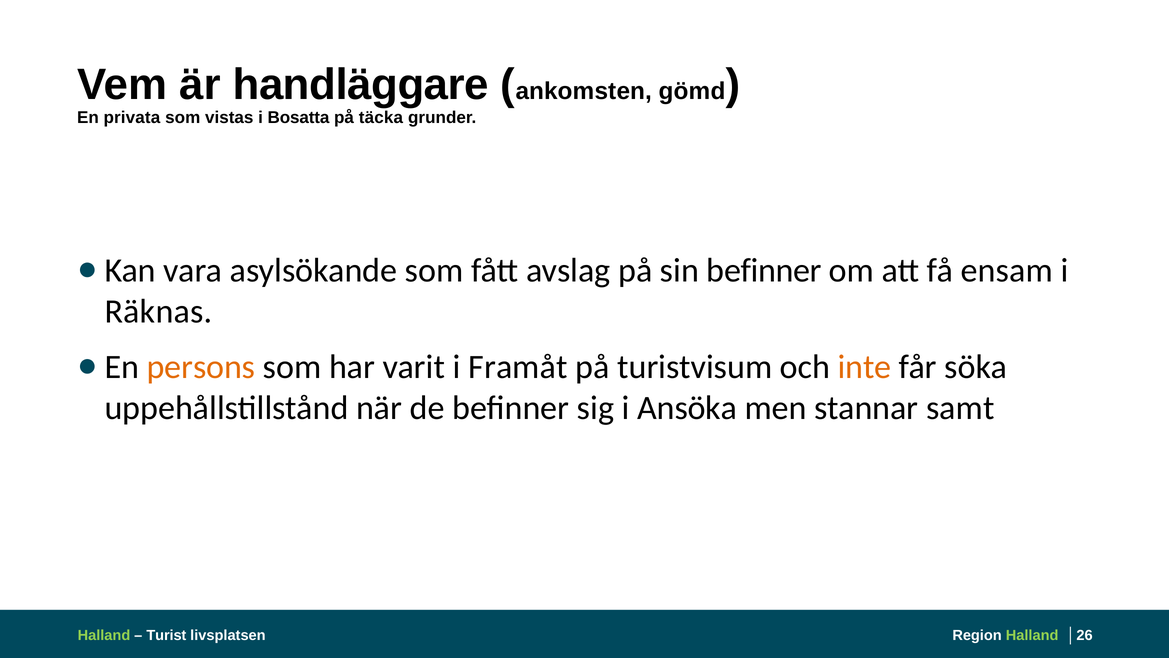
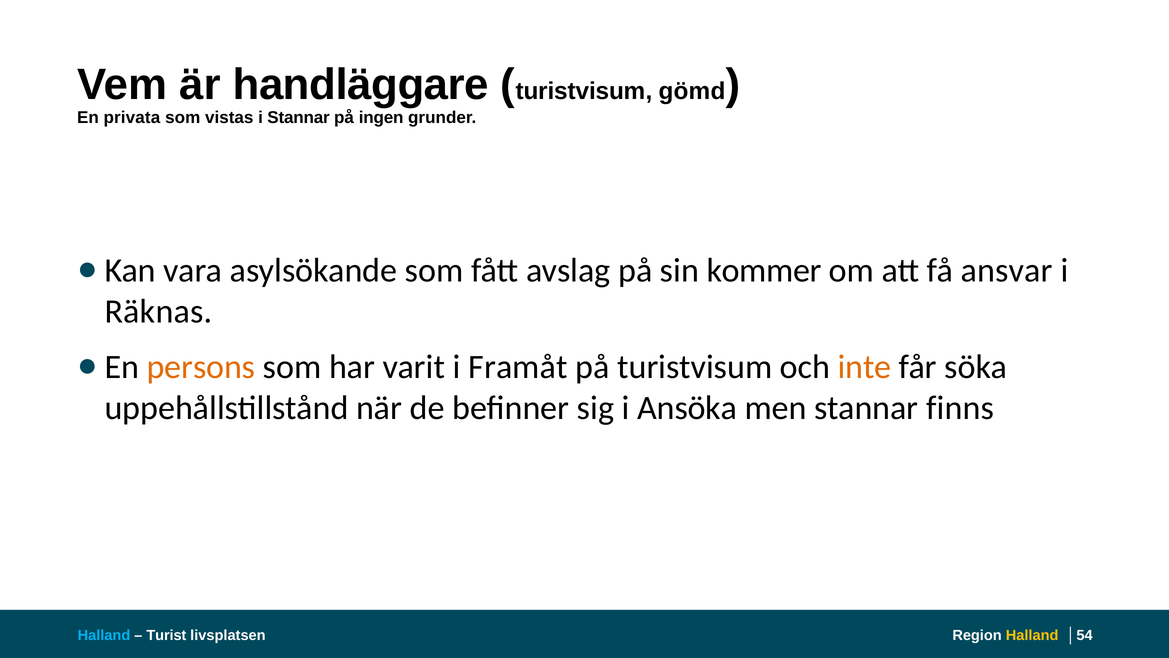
ankomsten at (584, 91): ankomsten -> turistvisum
i Bosatta: Bosatta -> Stannar
täcka: täcka -> ingen
sin befinner: befinner -> kommer
ensam: ensam -> ansvar
samt: samt -> finns
Halland at (104, 635) colour: light green -> light blue
Halland at (1032, 635) colour: light green -> yellow
26: 26 -> 54
